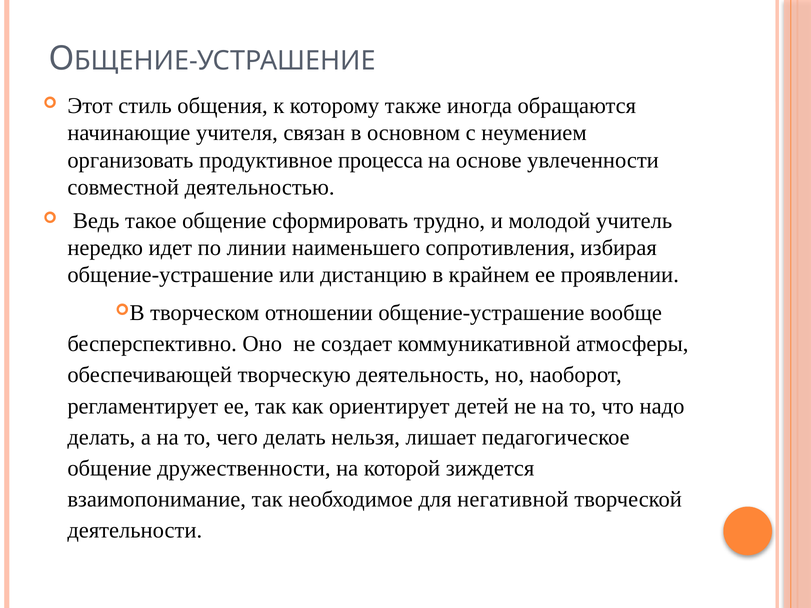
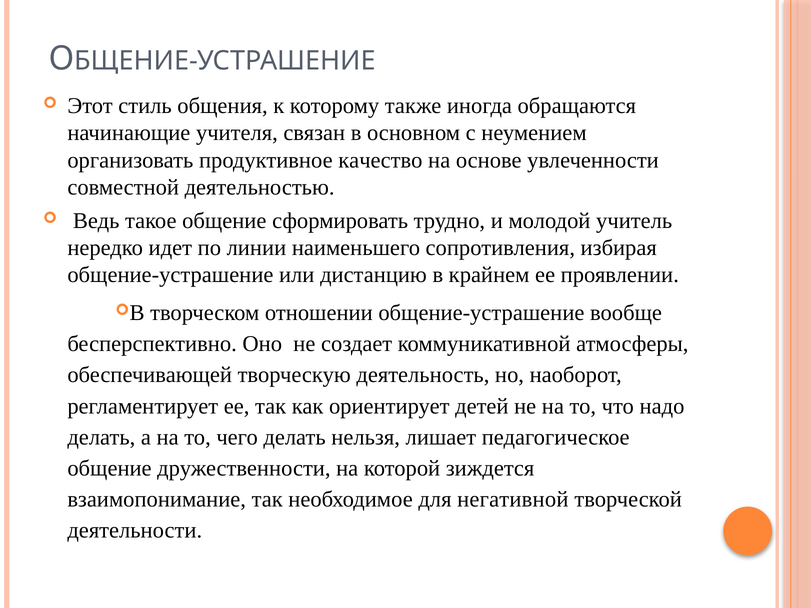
процесса: процесса -> качество
